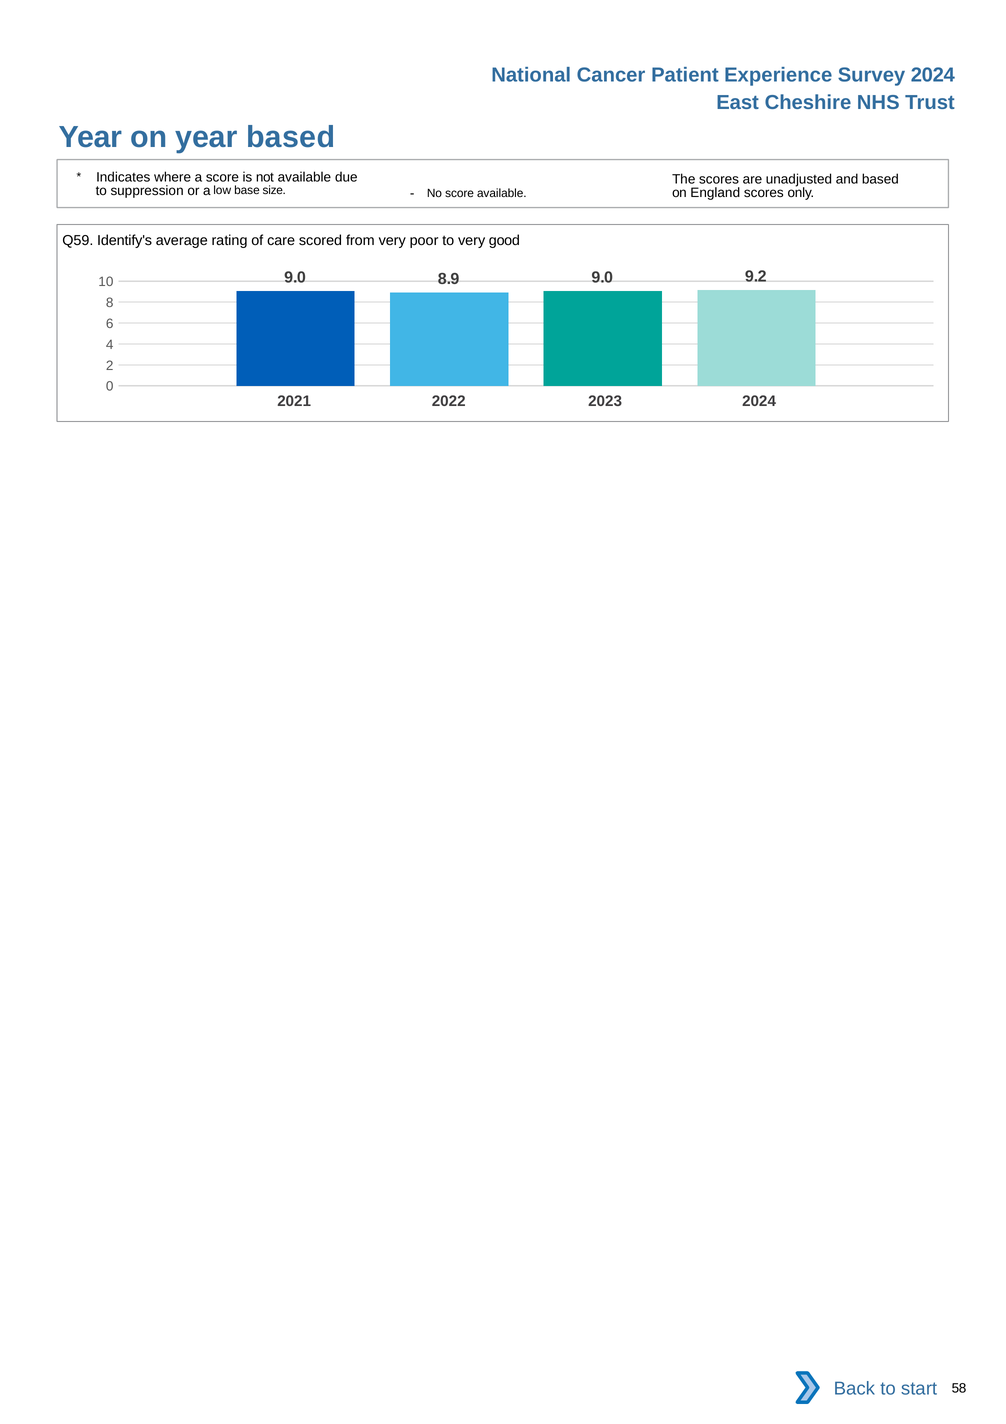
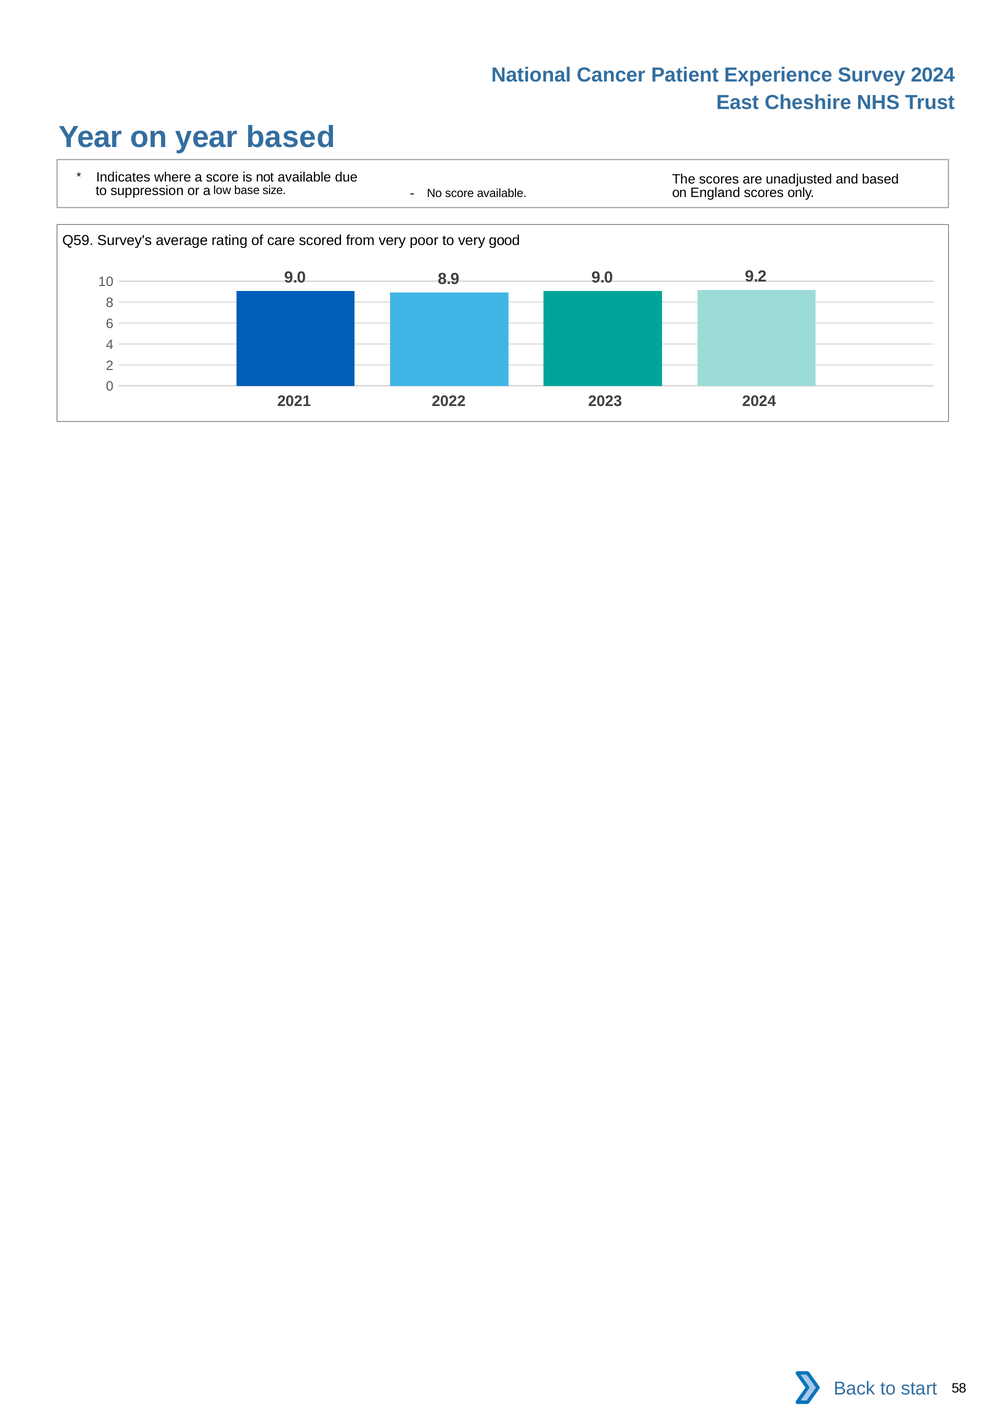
Identify's: Identify's -> Survey's
